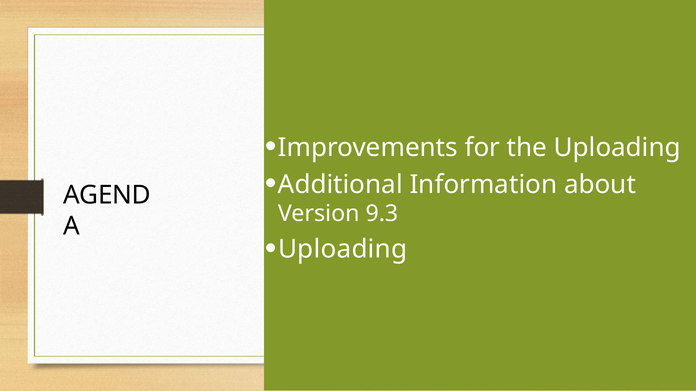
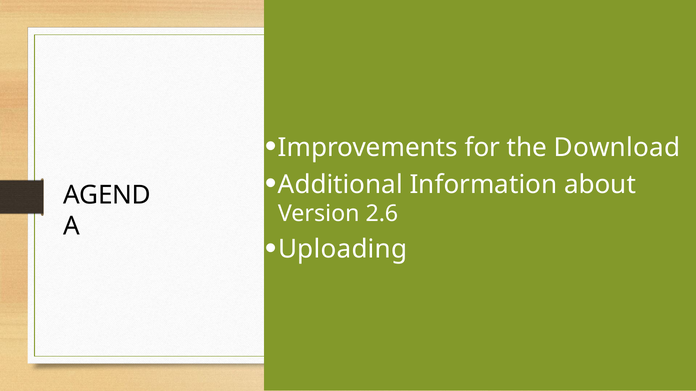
the Uploading: Uploading -> Download
9.3: 9.3 -> 2.6
